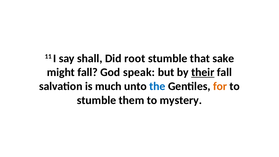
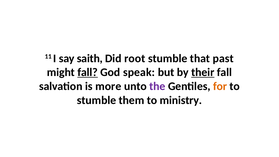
shall: shall -> saith
sake: sake -> past
fall at (88, 72) underline: none -> present
much: much -> more
the colour: blue -> purple
mystery: mystery -> ministry
